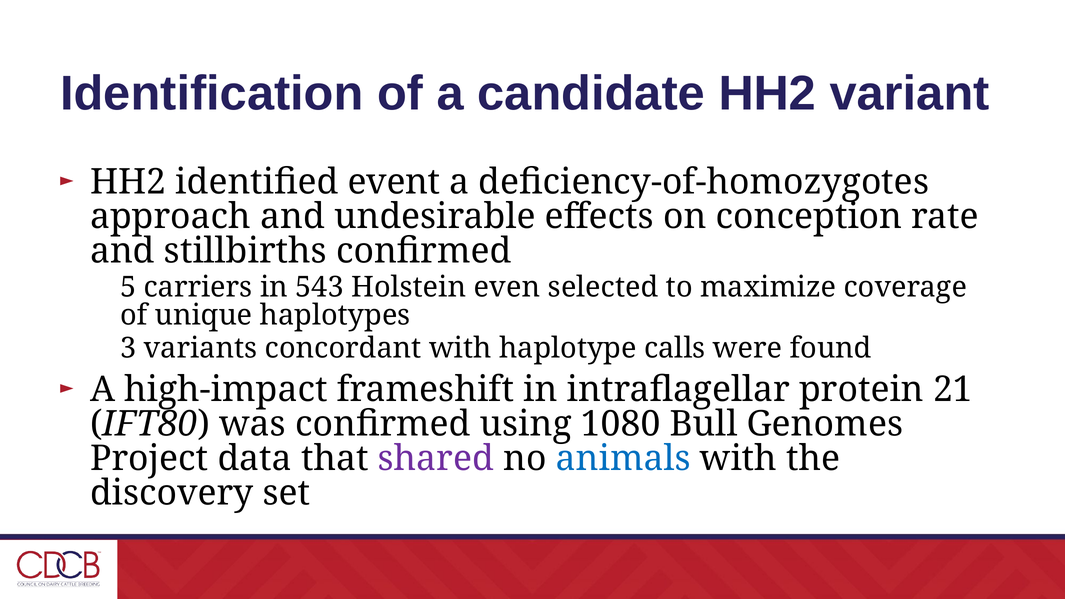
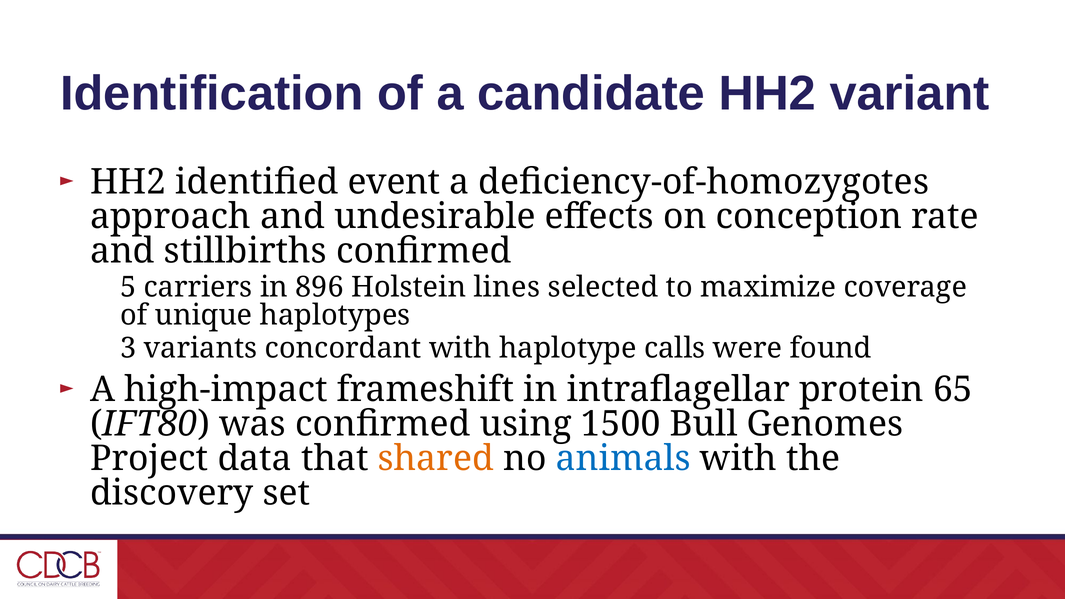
543: 543 -> 896
even: even -> lines
21: 21 -> 65
1080: 1080 -> 1500
shared colour: purple -> orange
